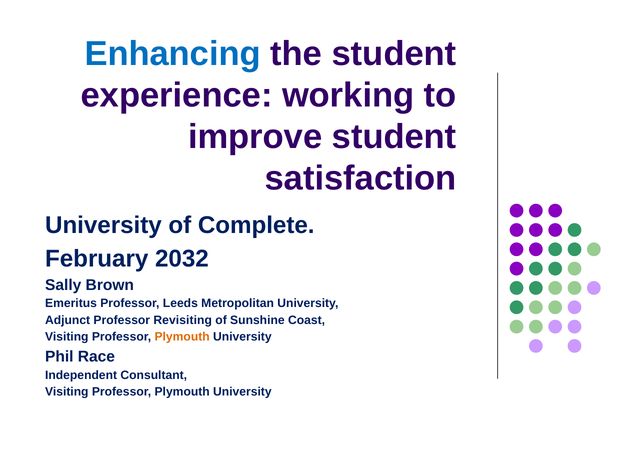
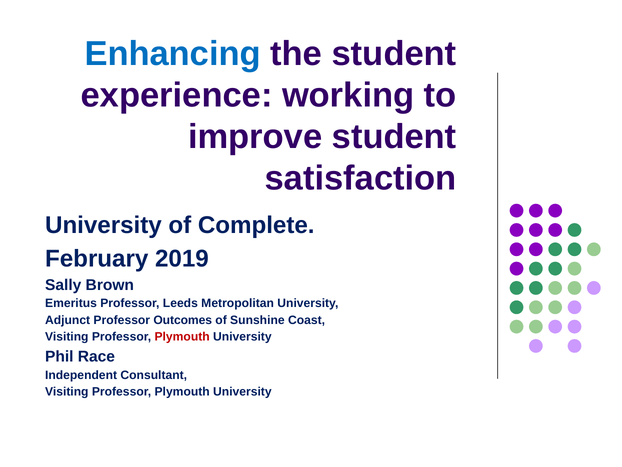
2032: 2032 -> 2019
Revisiting: Revisiting -> Outcomes
Plymouth at (182, 337) colour: orange -> red
